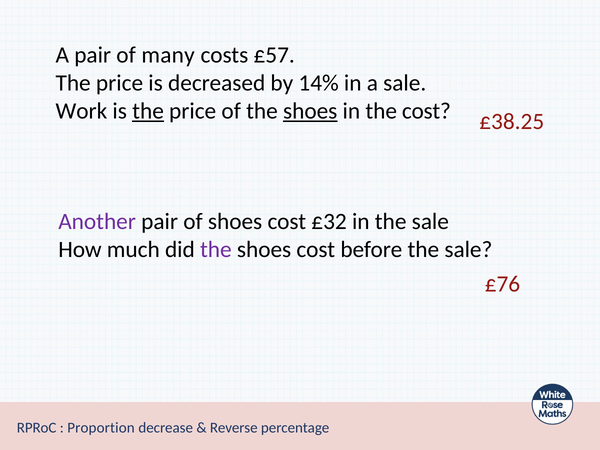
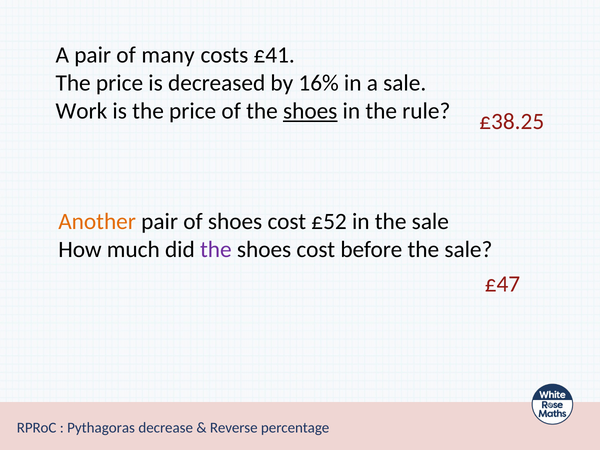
£57: £57 -> £41
14%: 14% -> 16%
the at (148, 111) underline: present -> none
the cost: cost -> rule
Another colour: purple -> orange
£32: £32 -> £52
£76: £76 -> £47
Proportion: Proportion -> Pythagoras
